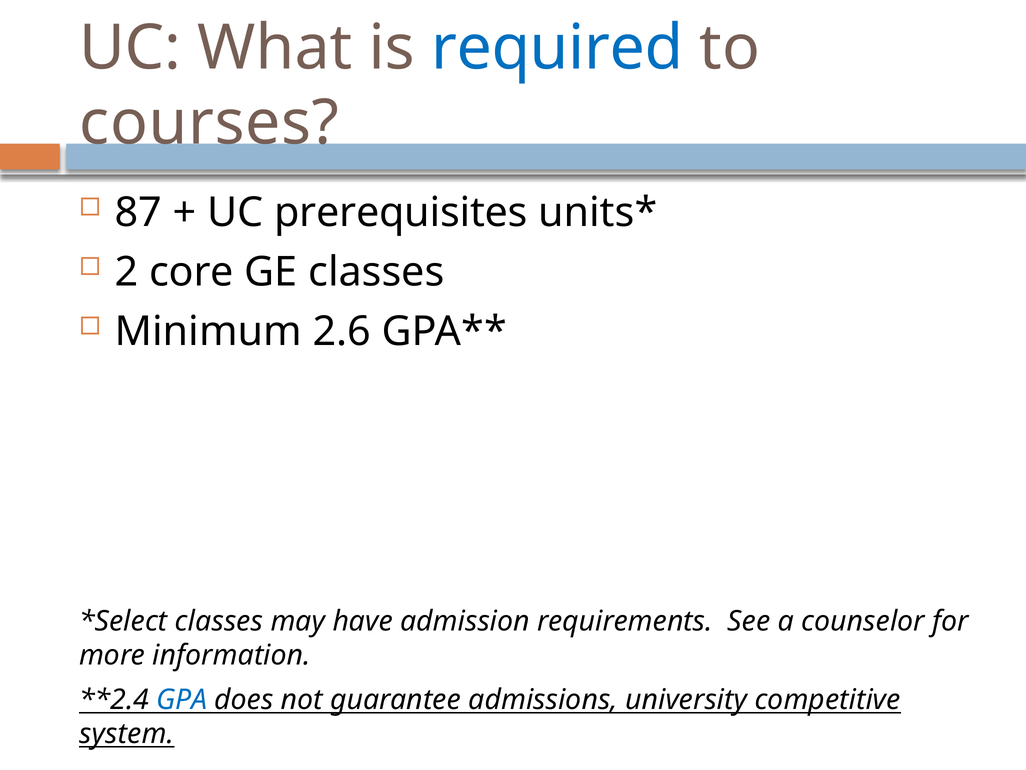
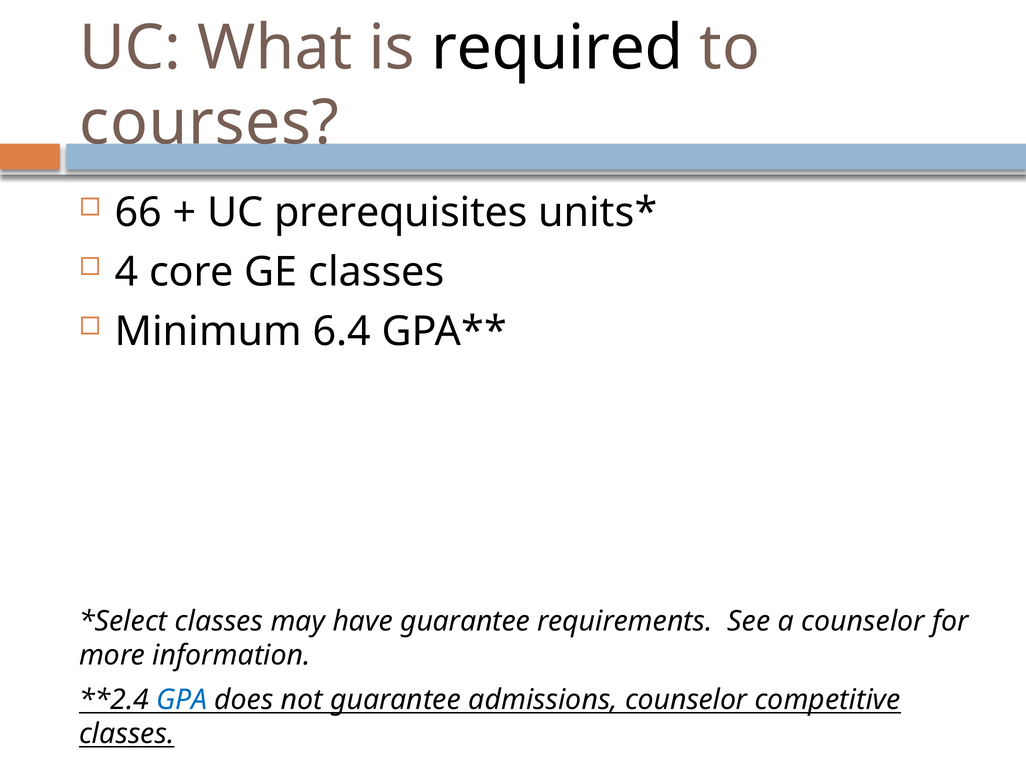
required colour: blue -> black
87: 87 -> 66
2: 2 -> 4
2.6: 2.6 -> 6.4
have admission: admission -> guarantee
admissions university: university -> counselor
system at (127, 733): system -> classes
